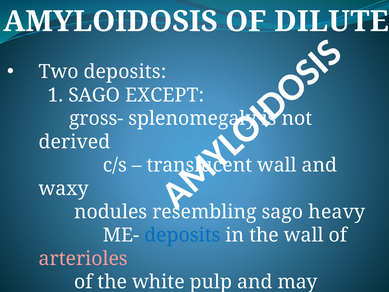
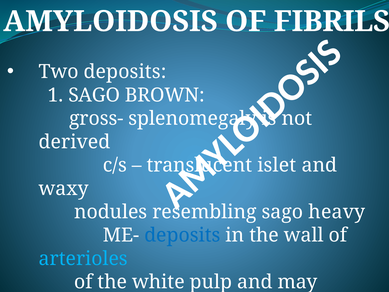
DILUTE: DILUTE -> FIBRILS
EXCEPT: EXCEPT -> BROWN
wall at (277, 165): wall -> islet
arterioles colour: pink -> light blue
